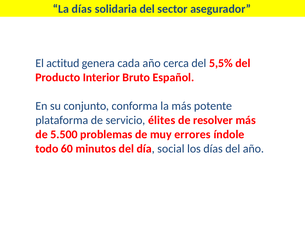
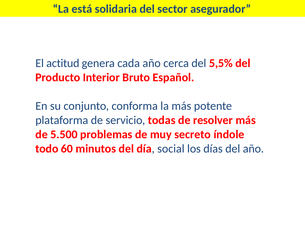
La días: días -> está
élites: élites -> todas
errores: errores -> secreto
